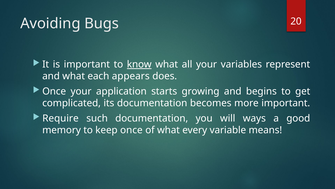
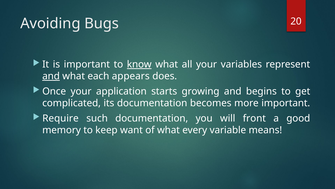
and at (51, 76) underline: none -> present
ways: ways -> front
keep once: once -> want
